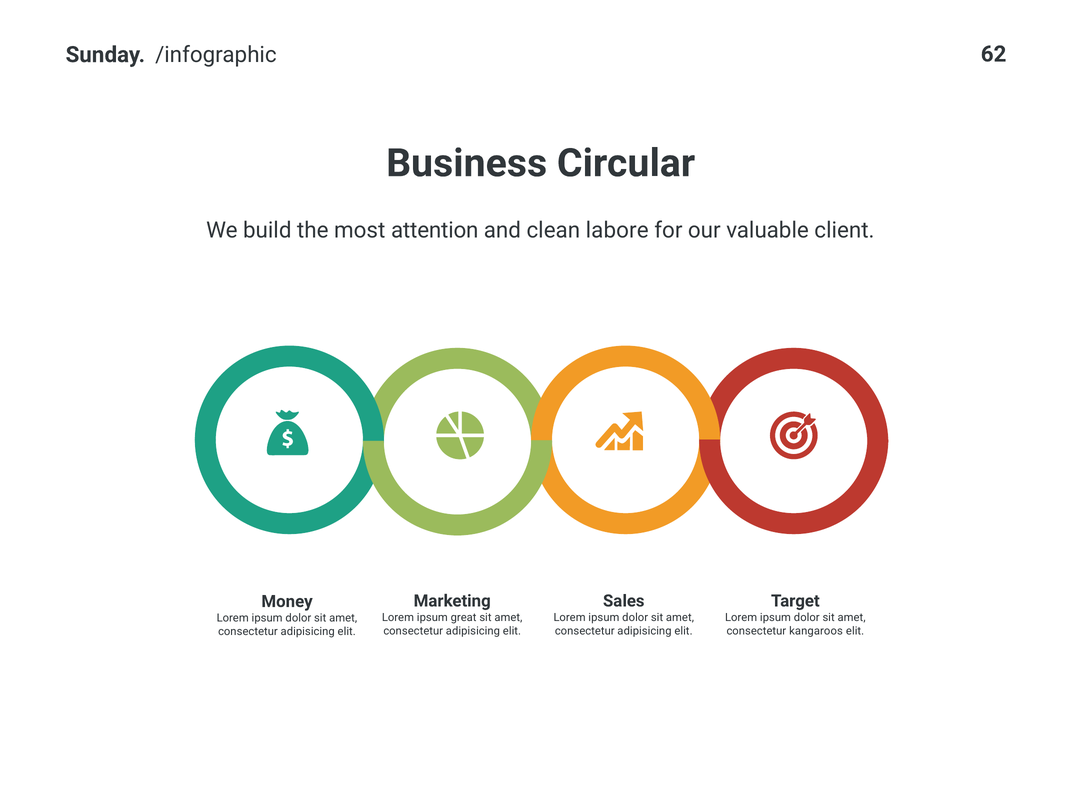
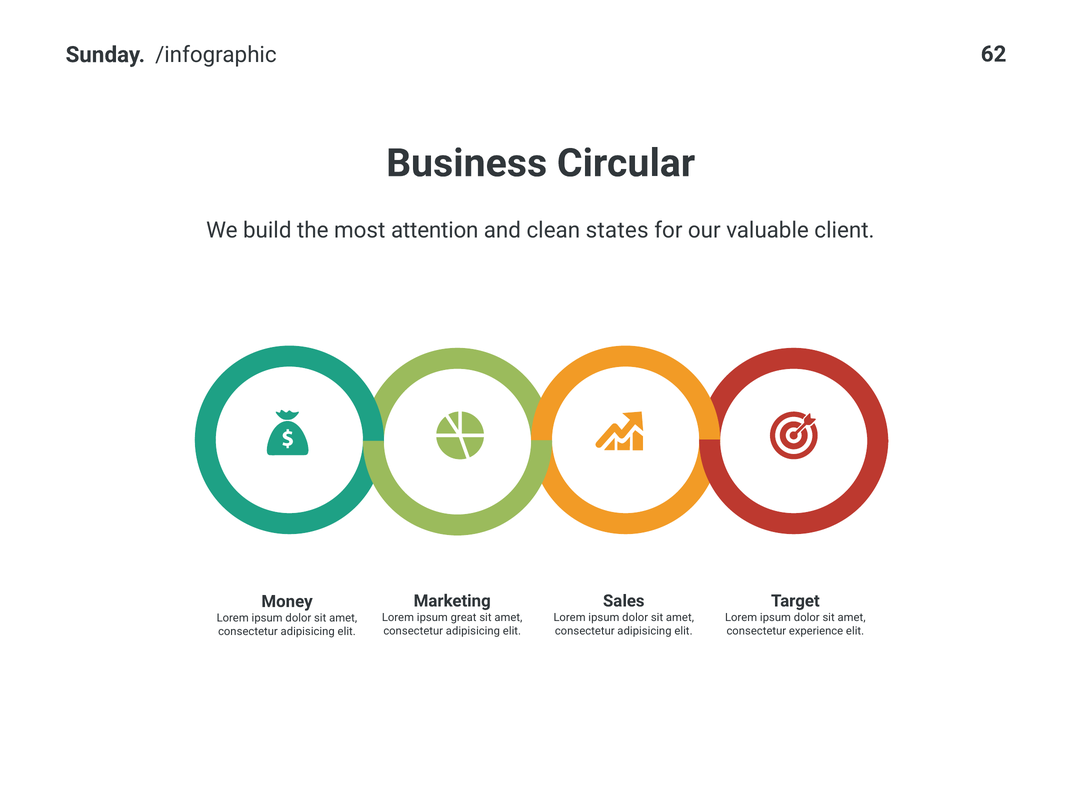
labore: labore -> states
kangaroos: kangaroos -> experience
